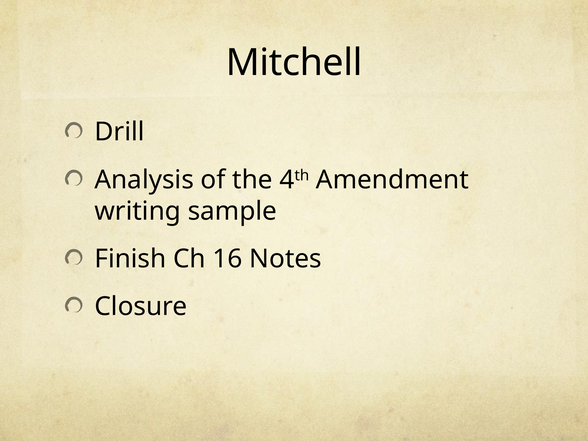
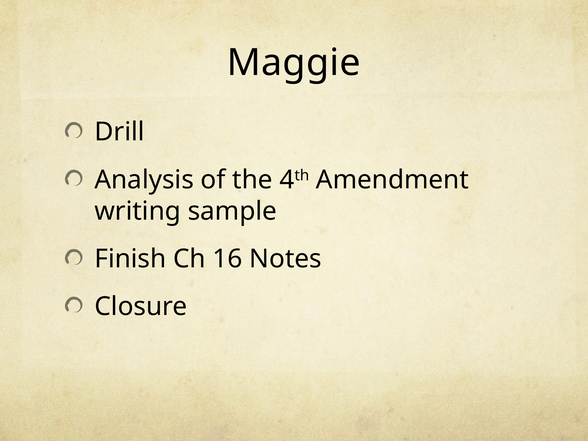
Mitchell: Mitchell -> Maggie
